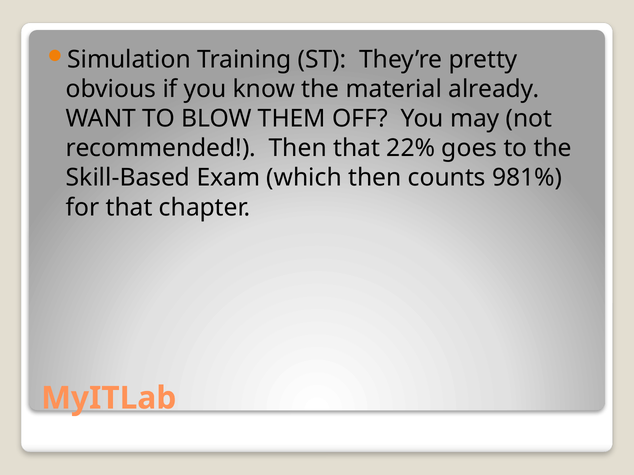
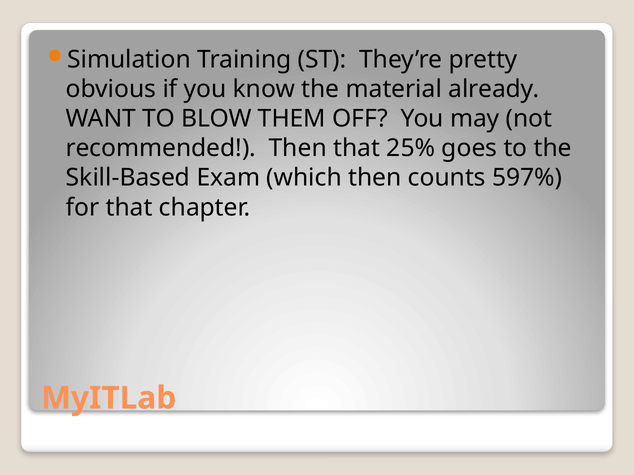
22%: 22% -> 25%
981%: 981% -> 597%
